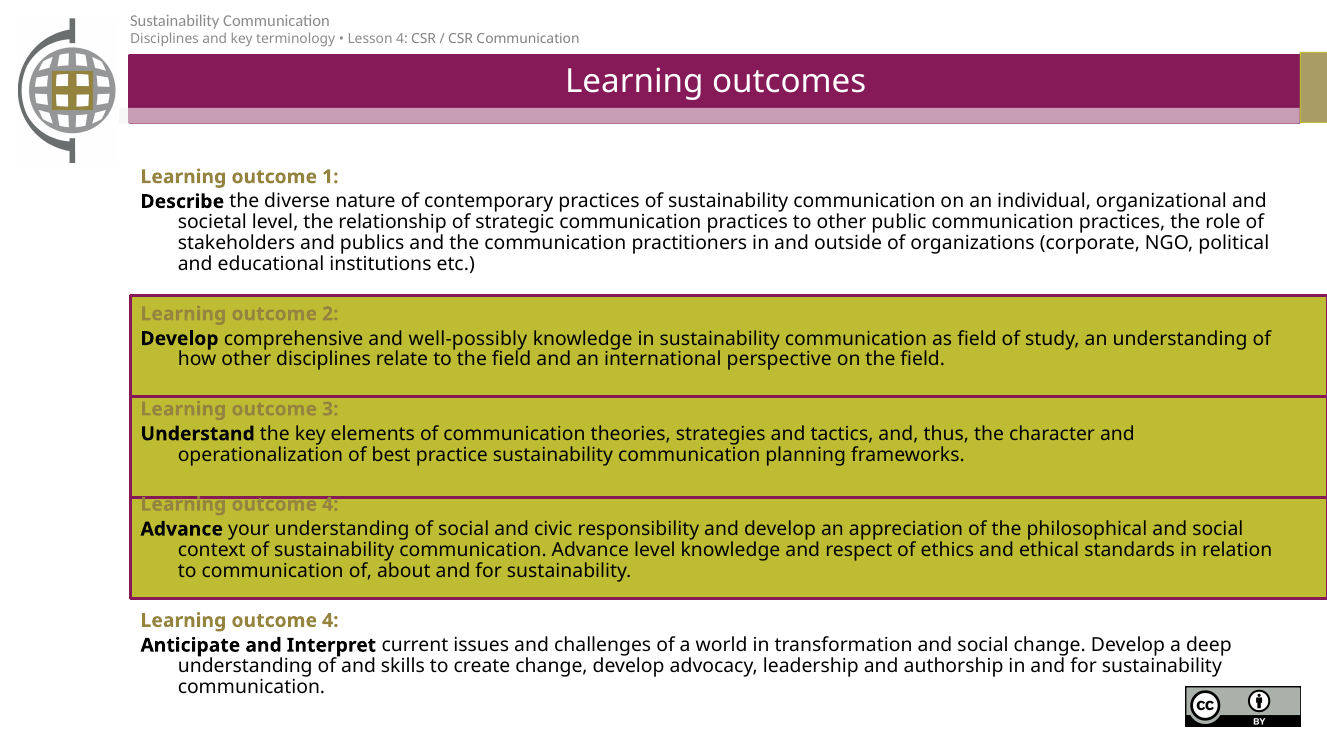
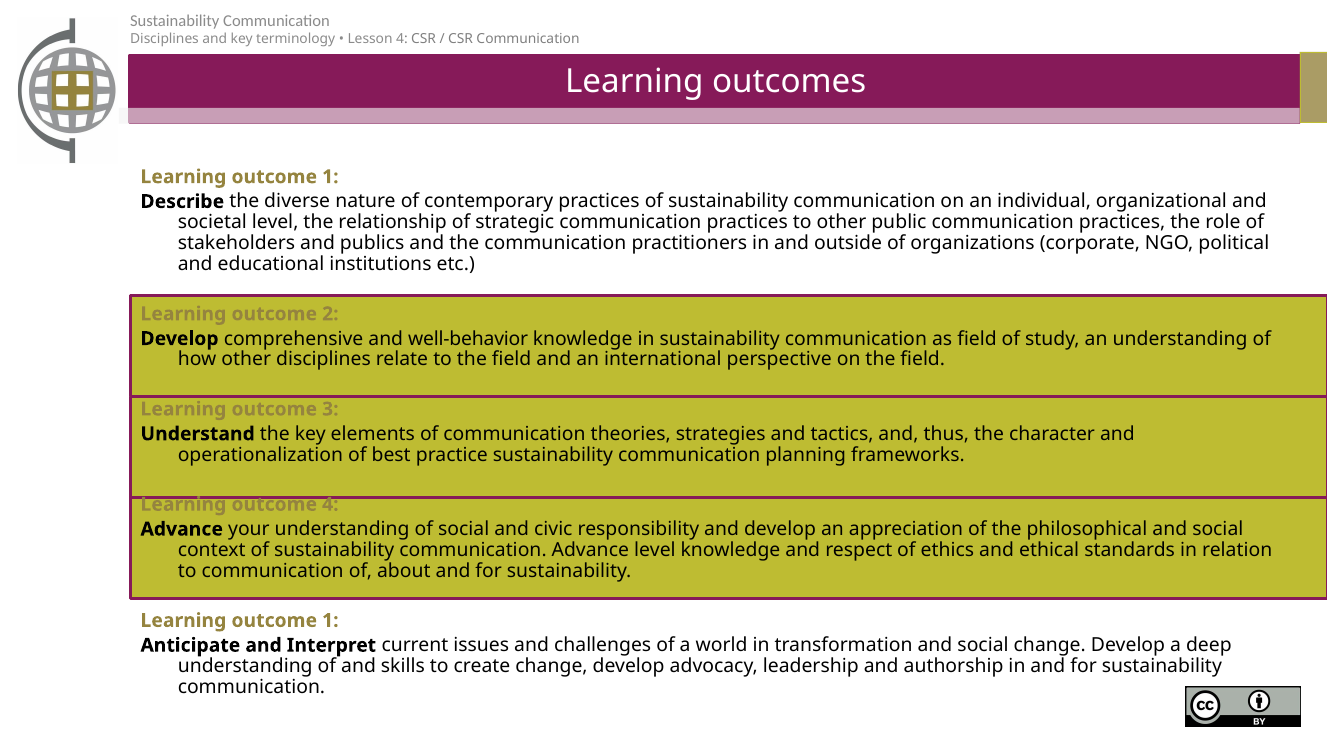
well-possibly: well-possibly -> well-behavior
4 at (330, 621): 4 -> 1
